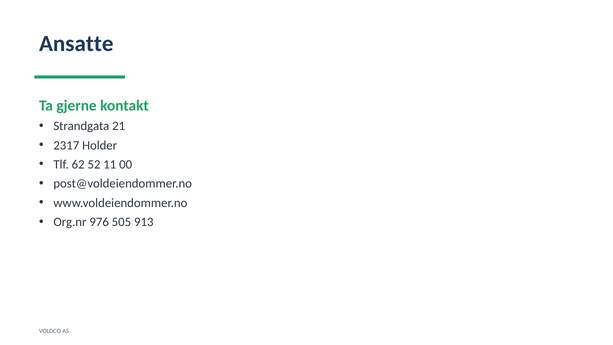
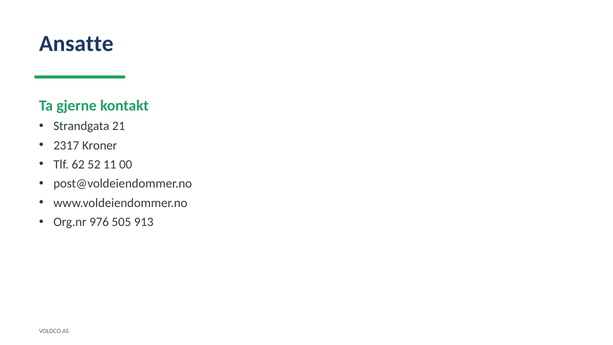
Holder: Holder -> Kroner
